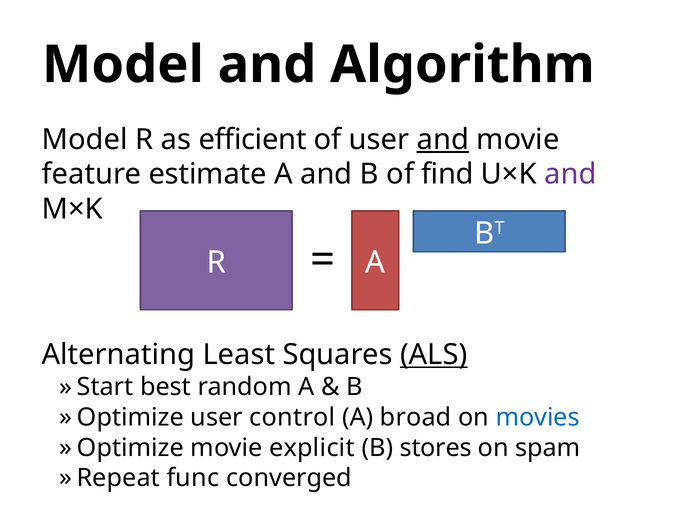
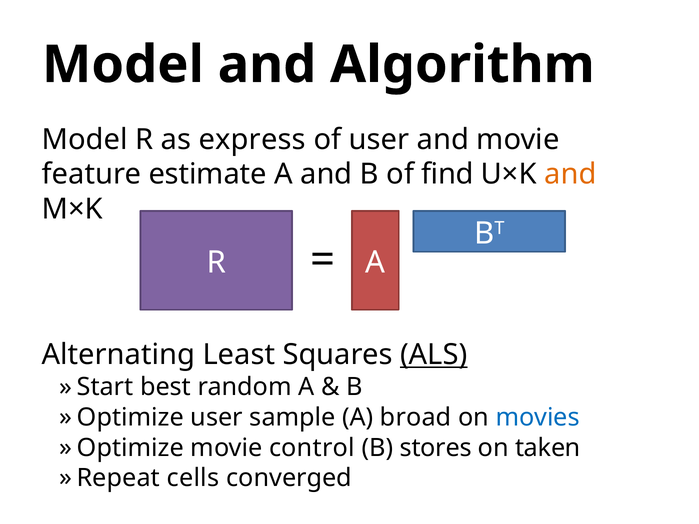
efficient: efficient -> express
and at (443, 139) underline: present -> none
and at (570, 174) colour: purple -> orange
control: control -> sample
explicit: explicit -> control
spam: spam -> taken
func: func -> cells
